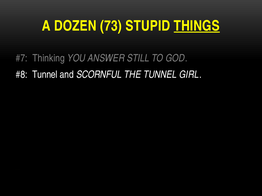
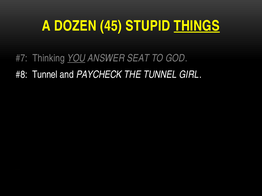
73: 73 -> 45
YOU underline: none -> present
STILL: STILL -> SEAT
SCORNFUL: SCORNFUL -> PAYCHECK
